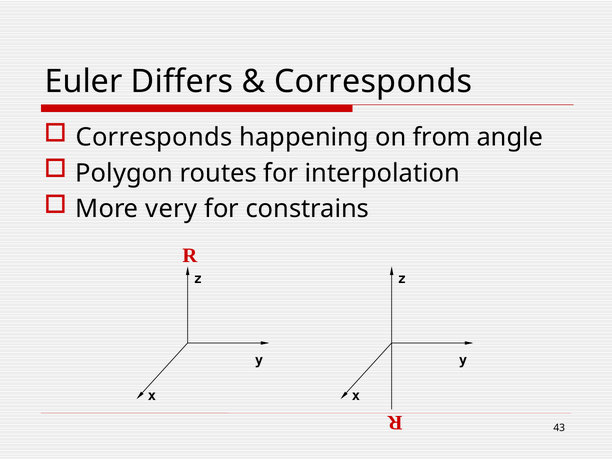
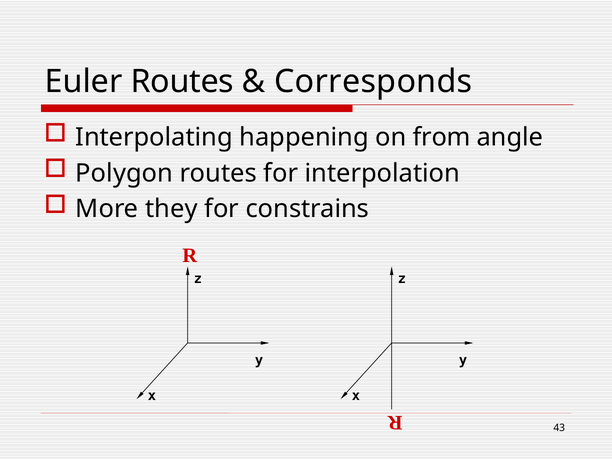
Euler Differs: Differs -> Routes
Corresponds at (154, 137): Corresponds -> Interpolating
very: very -> they
